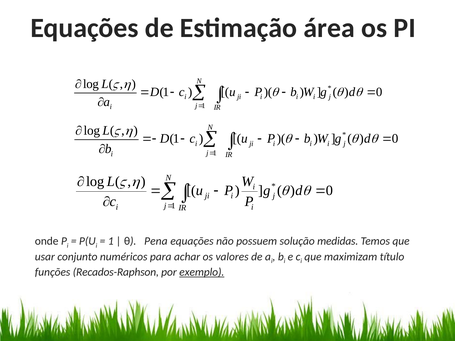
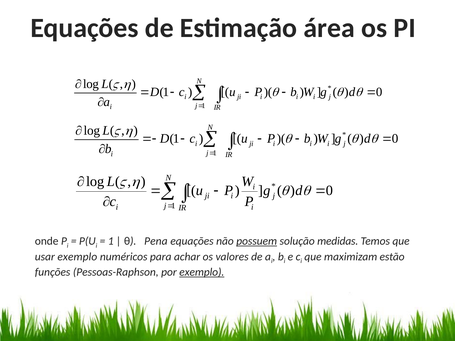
possuem underline: none -> present
conjunto at (77, 257): conjunto -> exemplo
título: título -> estão
Recados-Raphson: Recados-Raphson -> Pessoas-Raphson
